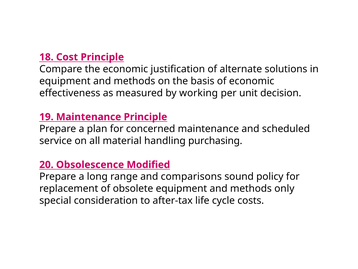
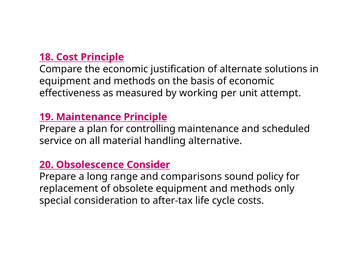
decision: decision -> attempt
concerned: concerned -> controlling
purchasing: purchasing -> alternative
Modified: Modified -> Consider
